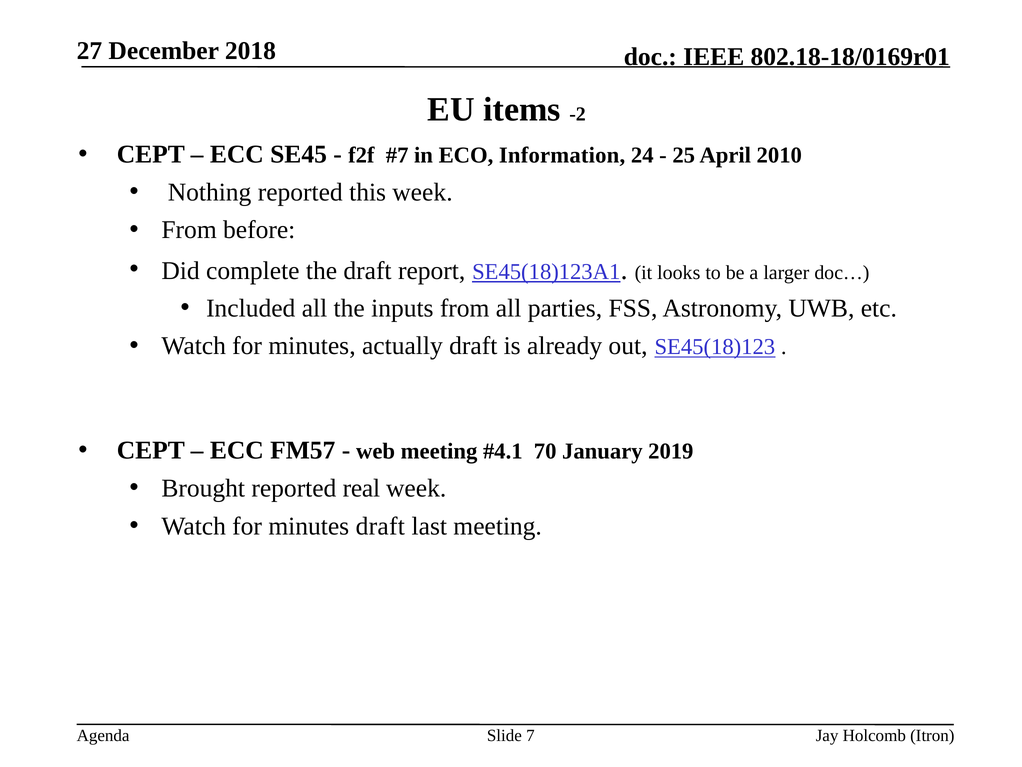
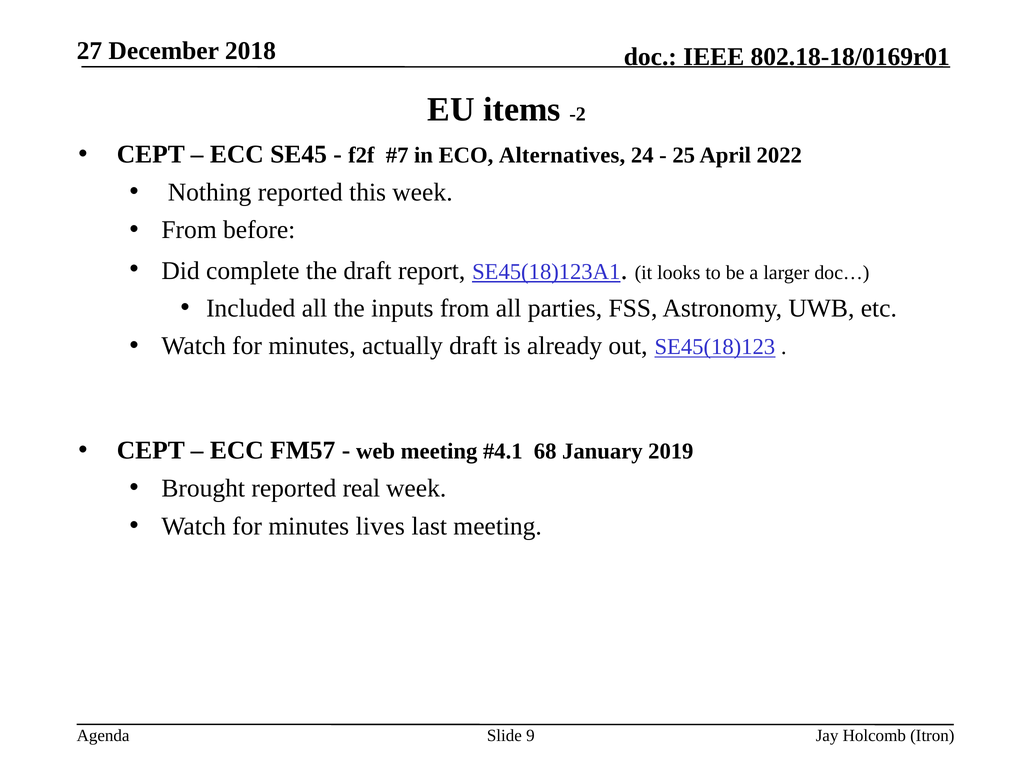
Information: Information -> Alternatives
2010: 2010 -> 2022
70: 70 -> 68
minutes draft: draft -> lives
7: 7 -> 9
